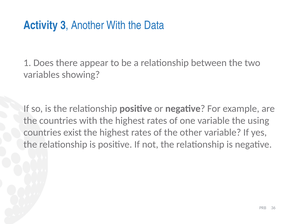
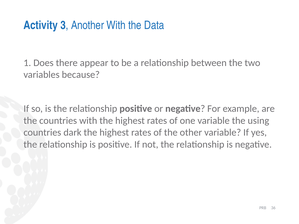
showing: showing -> because
exist: exist -> dark
